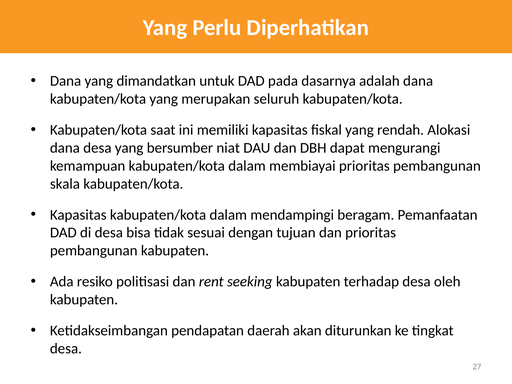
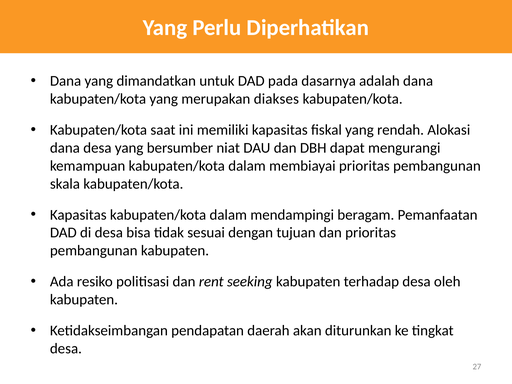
seluruh: seluruh -> diakses
